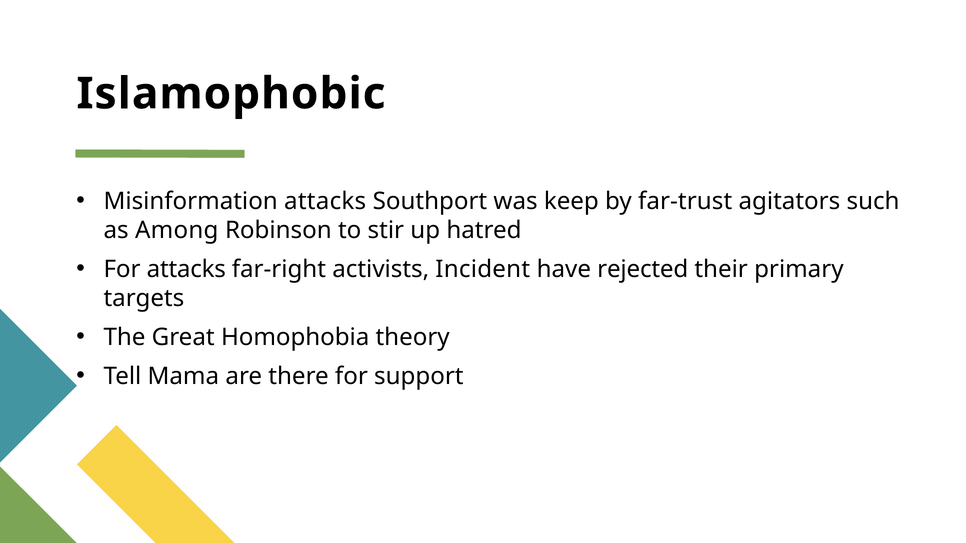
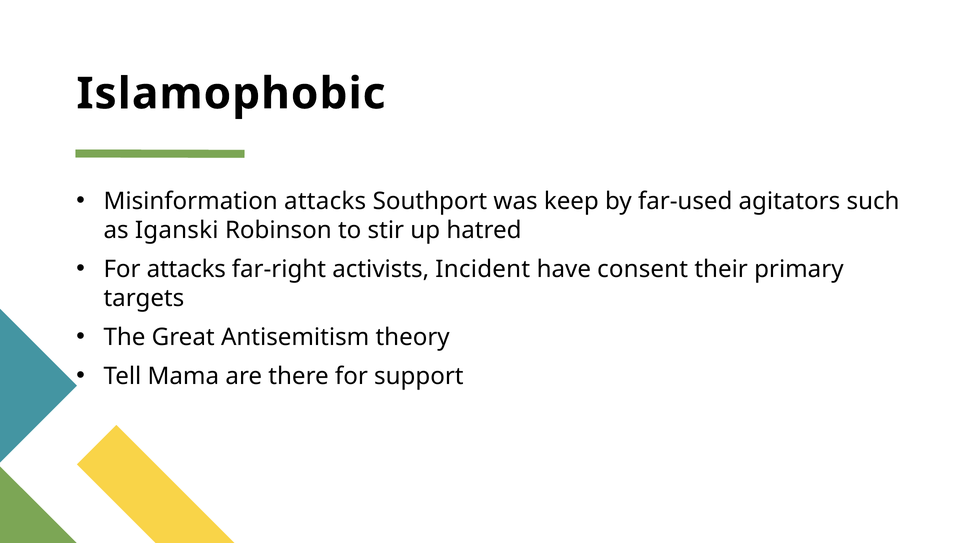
far-trust: far-trust -> far-used
Among: Among -> Iganski
rejected: rejected -> consent
Homophobia: Homophobia -> Antisemitism
